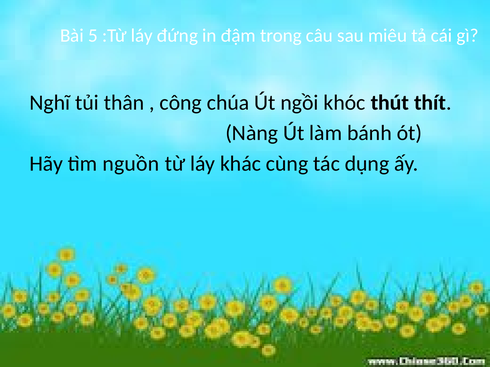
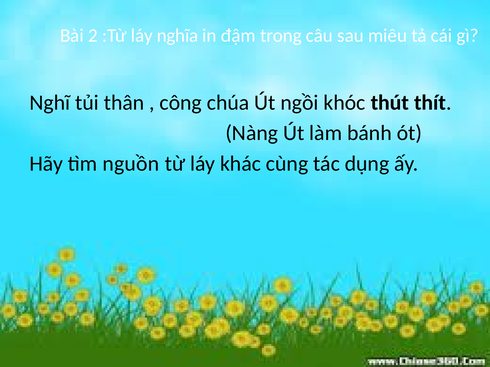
5: 5 -> 2
đứng: đứng -> nghĩa
